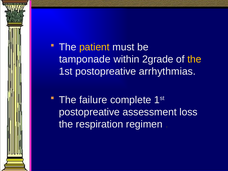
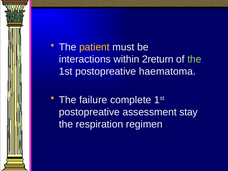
tamponade: tamponade -> interactions
2grade: 2grade -> 2return
the at (194, 59) colour: yellow -> light green
arrhythmias: arrhythmias -> haematoma
loss: loss -> stay
